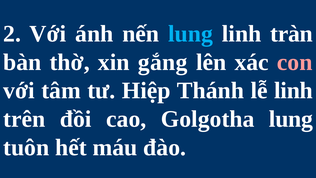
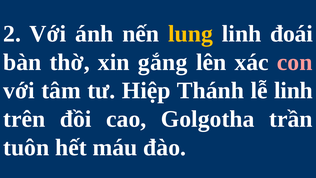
lung at (191, 34) colour: light blue -> yellow
tràn: tràn -> đoái
Golgotha lung: lung -> trần
